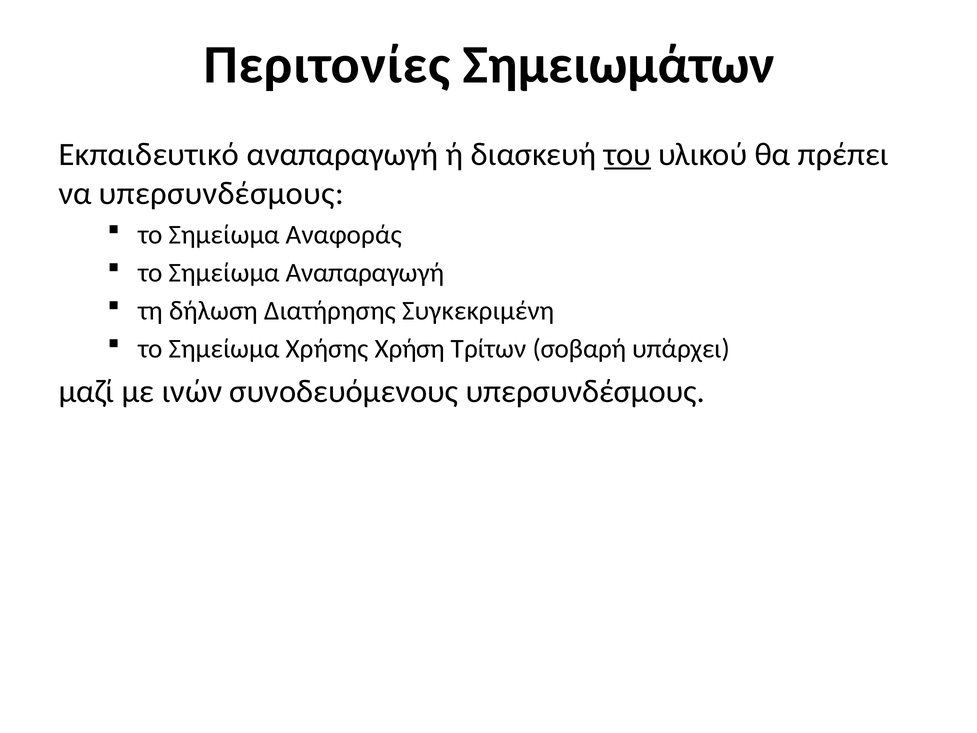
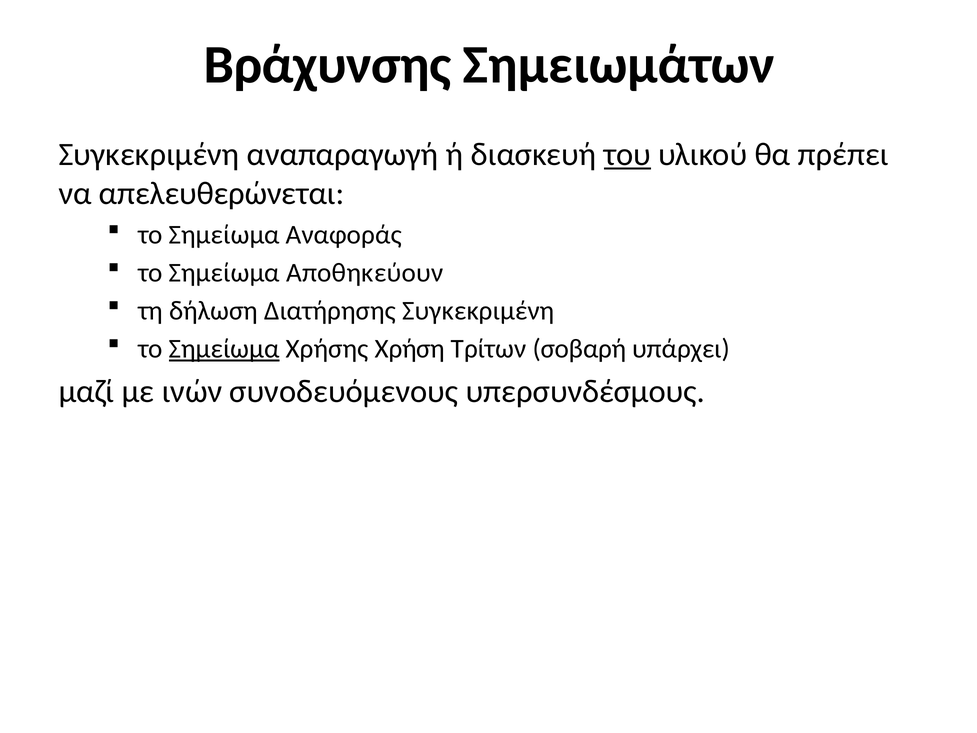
Περιτονίες: Περιτονίες -> Βράχυνσης
Εκπαιδευτικό at (149, 155): Εκπαιδευτικό -> Συγκεκριμένη
να υπερσυνδέσμους: υπερσυνδέσμους -> απελευθερώνεται
Σημείωμα Αναπαραγωγή: Αναπαραγωγή -> Αποθηκεύουν
Σημείωμα at (224, 349) underline: none -> present
